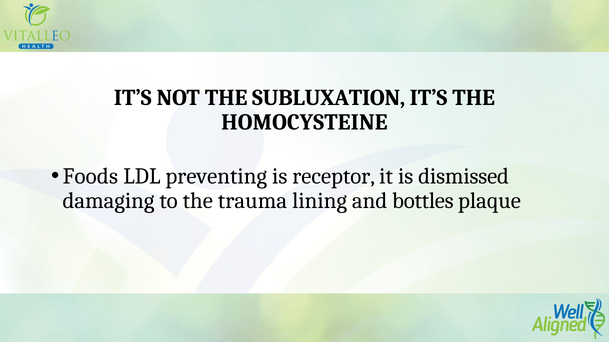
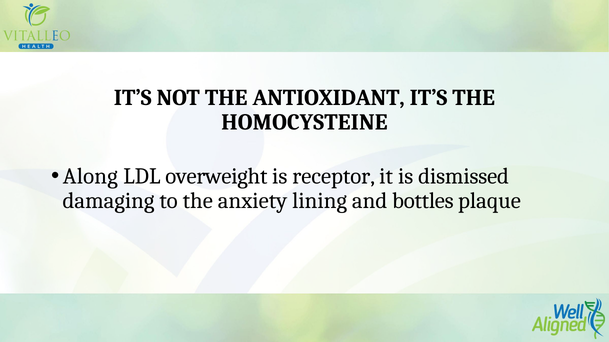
SUBLUXATION: SUBLUXATION -> ANTIOXIDANT
Foods: Foods -> Along
preventing: preventing -> overweight
trauma: trauma -> anxiety
